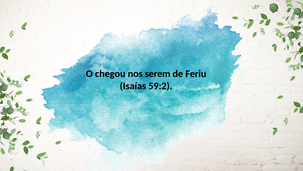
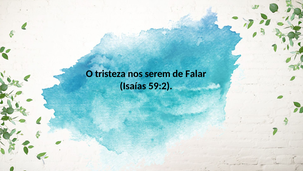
chegou: chegou -> tristeza
Feriu: Feriu -> Falar
